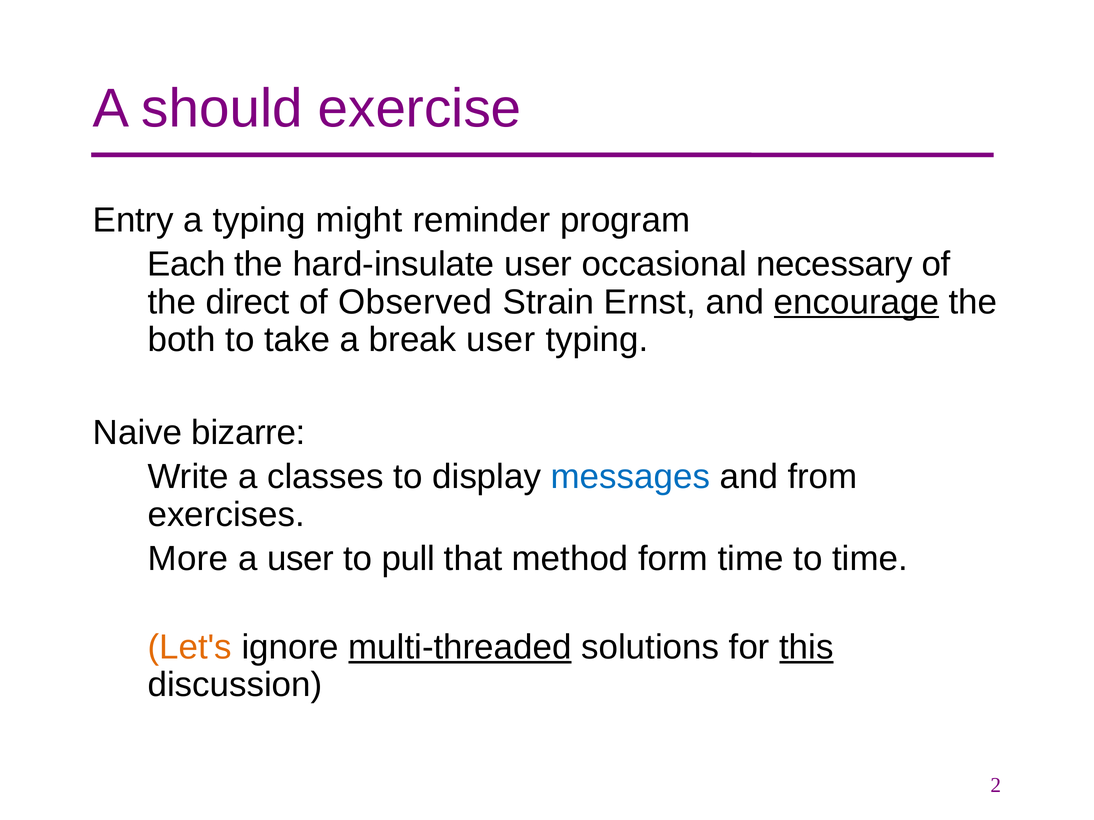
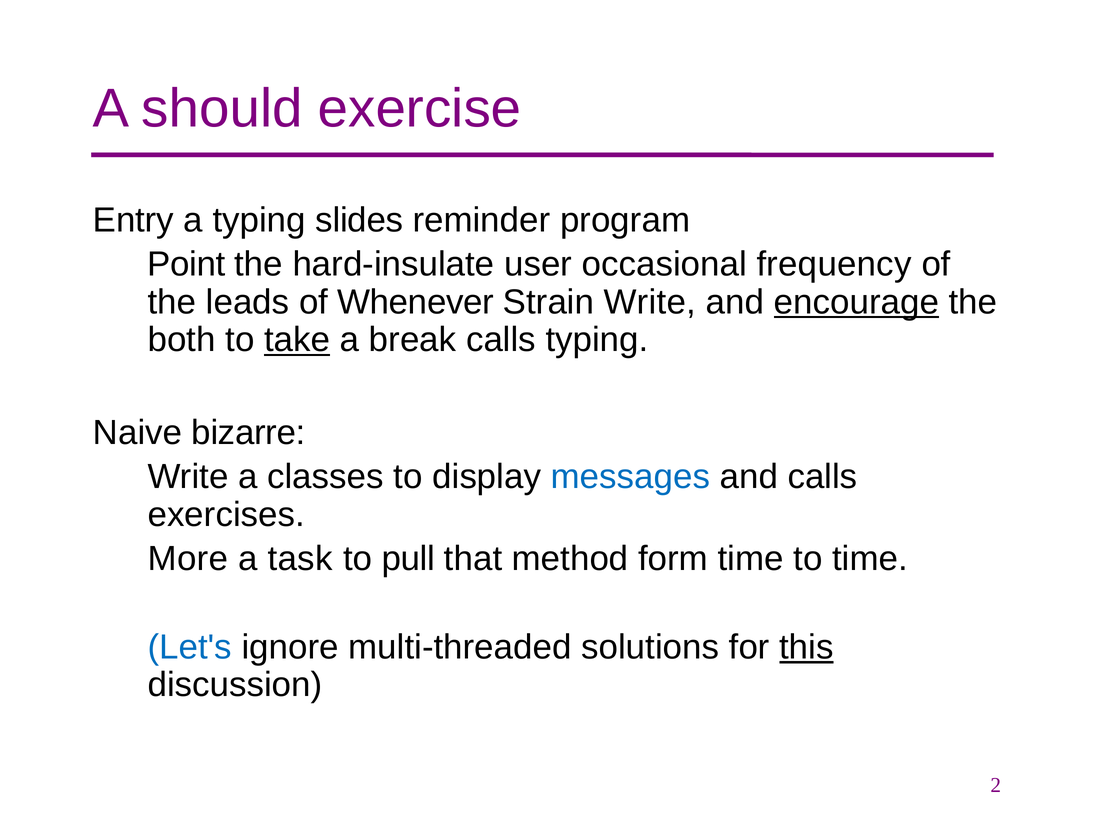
might: might -> slides
Each: Each -> Point
necessary: necessary -> frequency
direct: direct -> leads
Observed: Observed -> Whenever
Strain Ernst: Ernst -> Write
take underline: none -> present
break user: user -> calls
and from: from -> calls
a user: user -> task
Let's colour: orange -> blue
multi-threaded underline: present -> none
